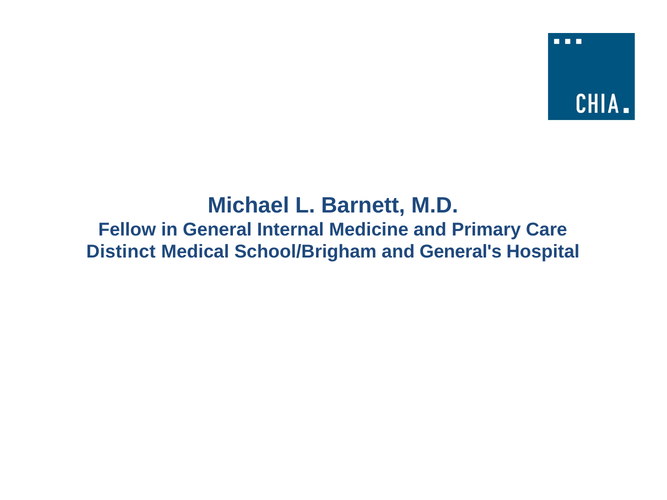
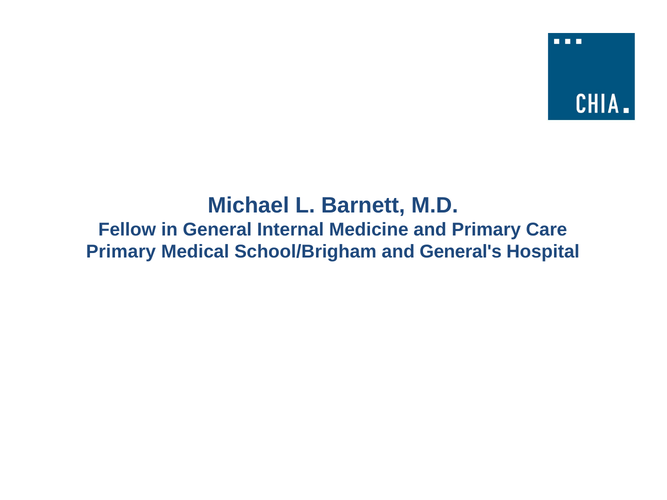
Distinct at (121, 252): Distinct -> Primary
